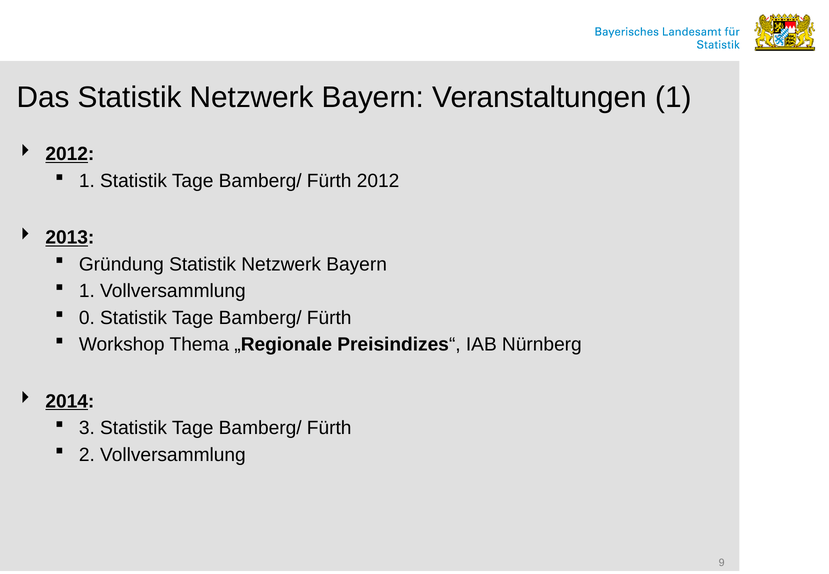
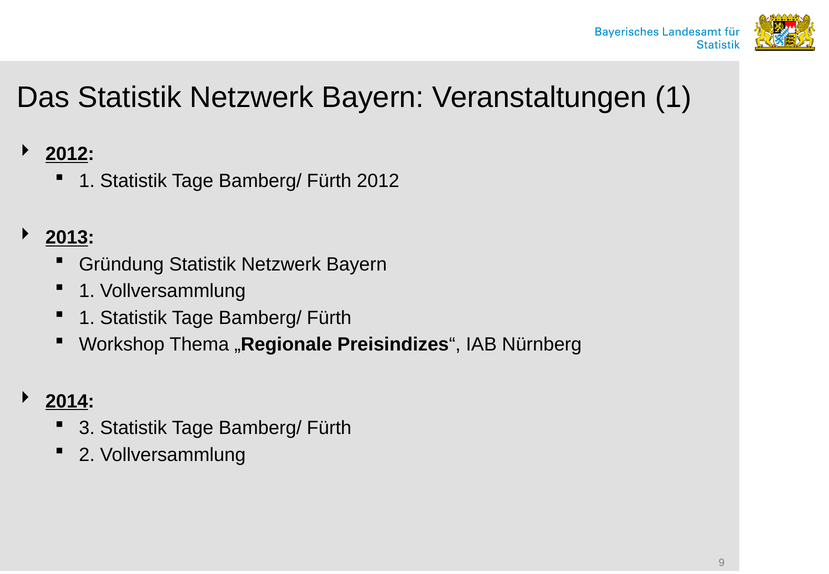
0 at (87, 318): 0 -> 1
